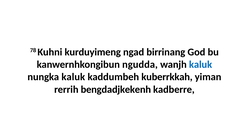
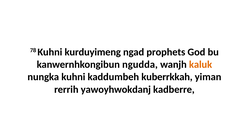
birrinang: birrinang -> prophets
kaluk at (201, 65) colour: blue -> orange
nungka kaluk: kaluk -> kuhni
bengdadjkekenh: bengdadjkekenh -> yawoyhwokdanj
